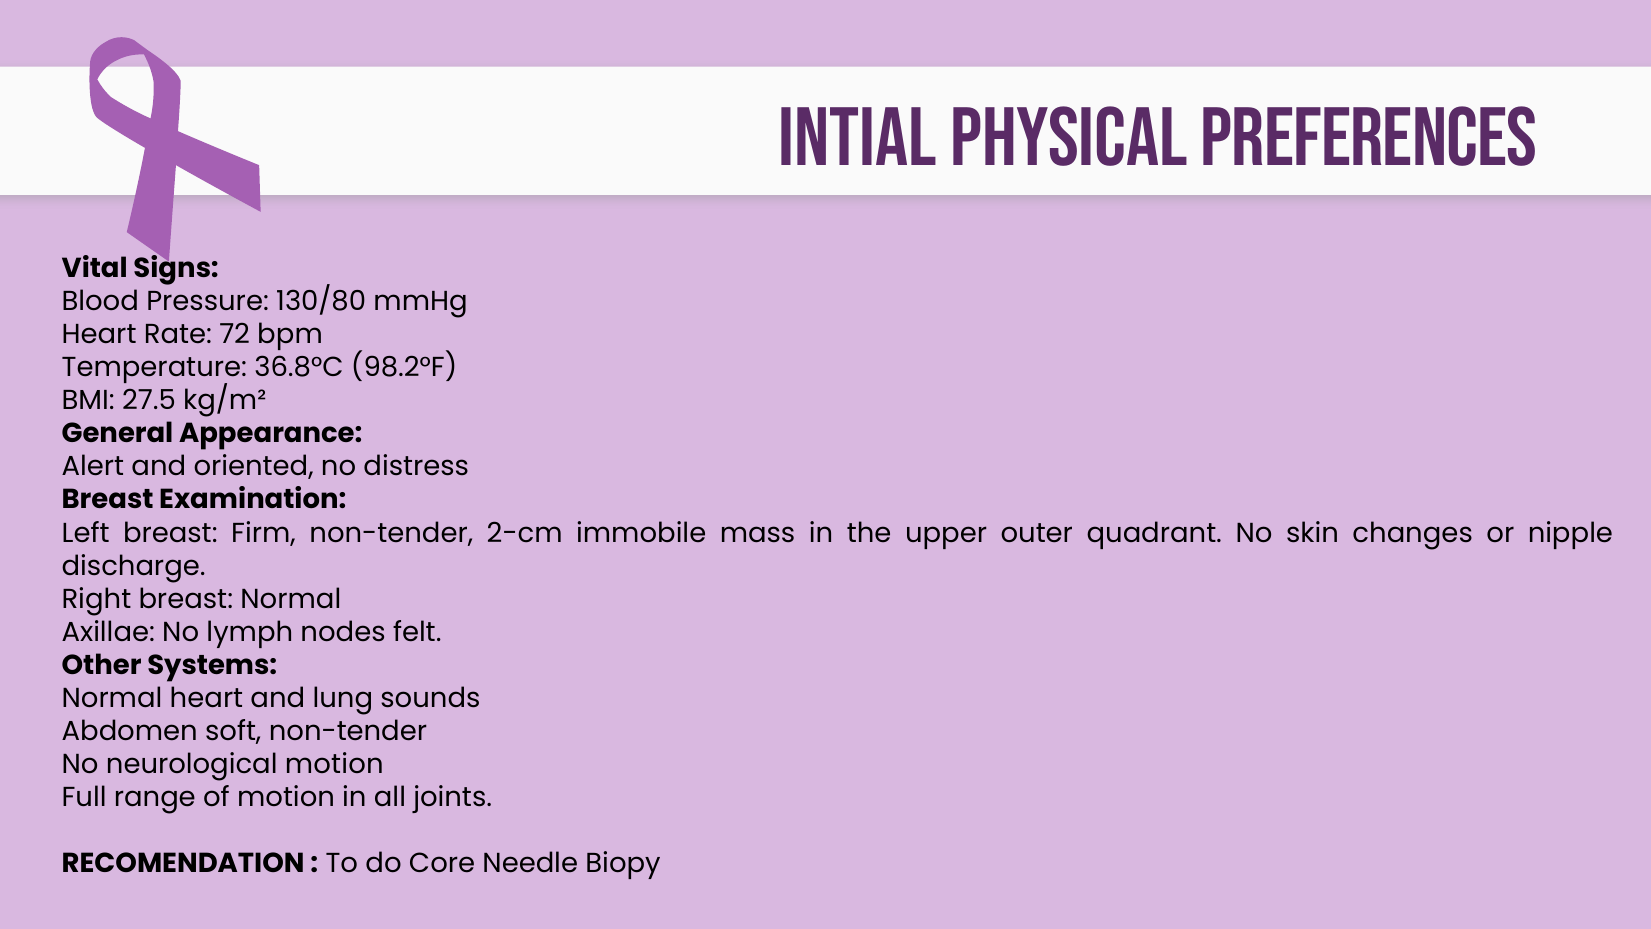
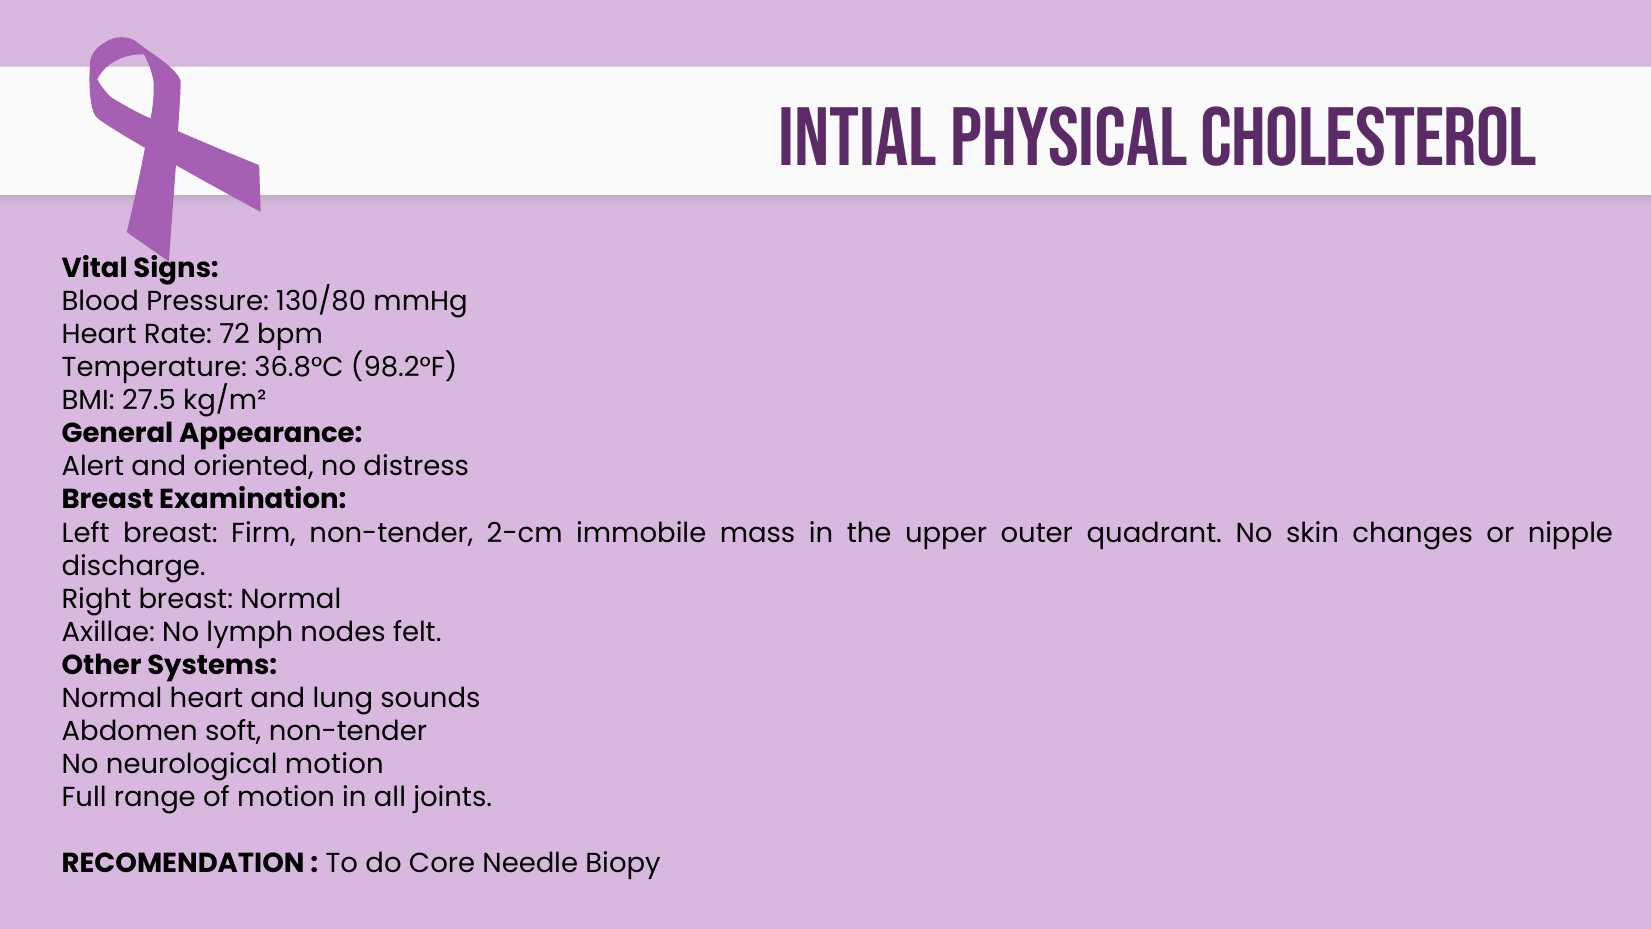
PREFERENCES: PREFERENCES -> CHOLESTEROL
